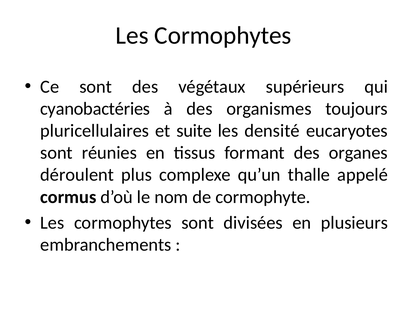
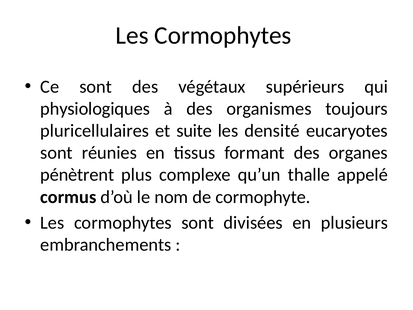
cyanobactéries: cyanobactéries -> physiologiques
déroulent: déroulent -> pénètrent
